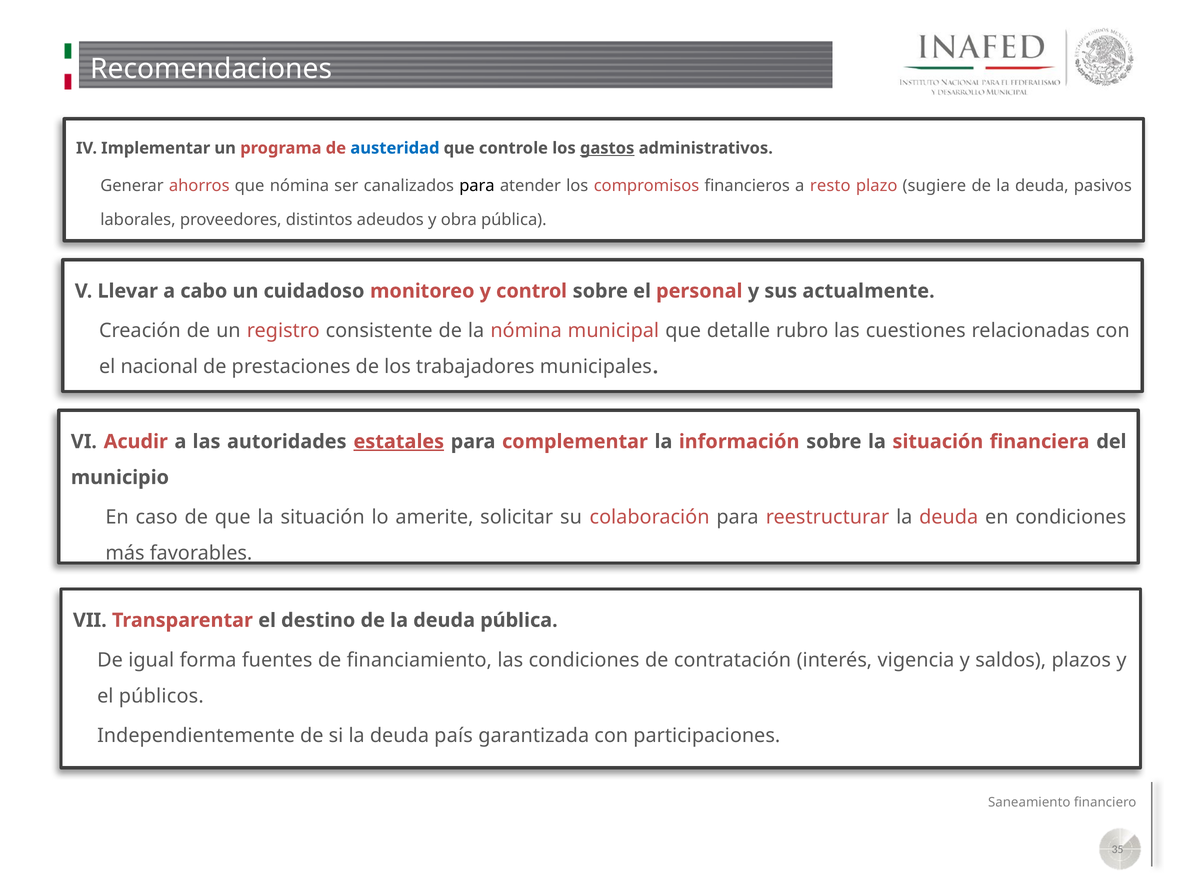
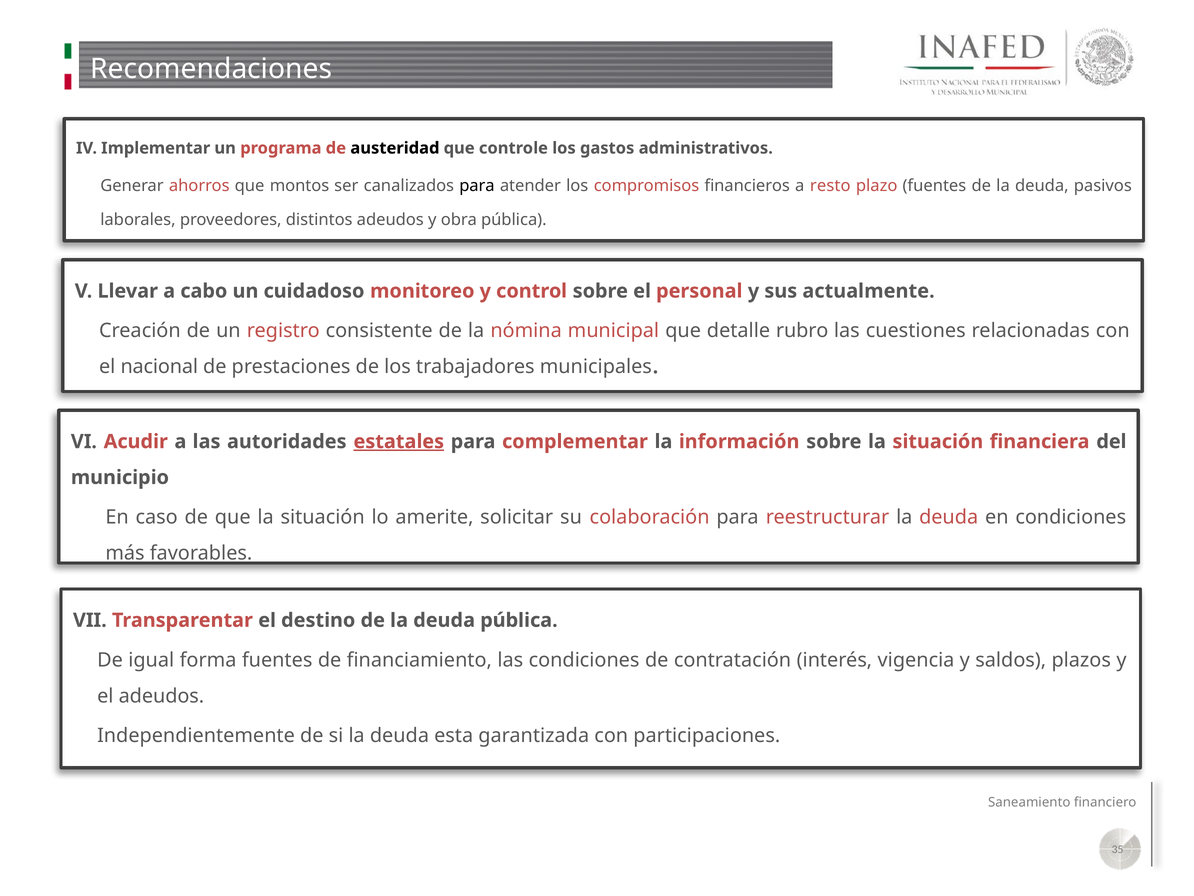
austeridad colour: blue -> black
gastos underline: present -> none
que nómina: nómina -> montos
plazo sugiere: sugiere -> fuentes
el públicos: públicos -> adeudos
país: país -> esta
